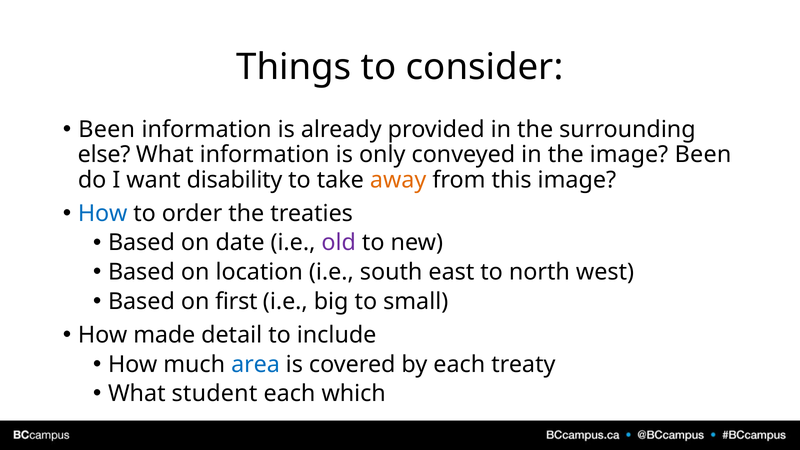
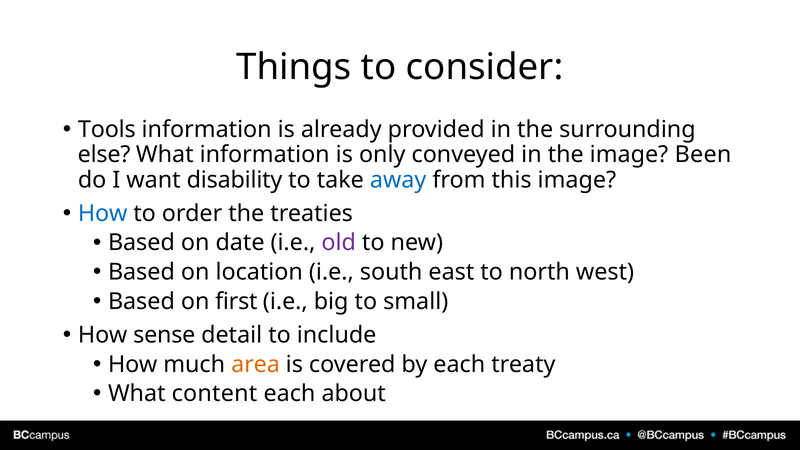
Been at (107, 129): Been -> Tools
away colour: orange -> blue
made: made -> sense
area colour: blue -> orange
student: student -> content
which: which -> about
